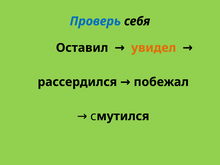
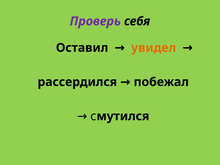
Проверь colour: blue -> purple
